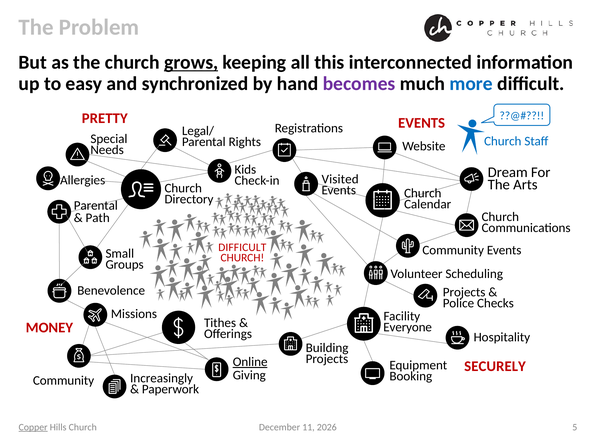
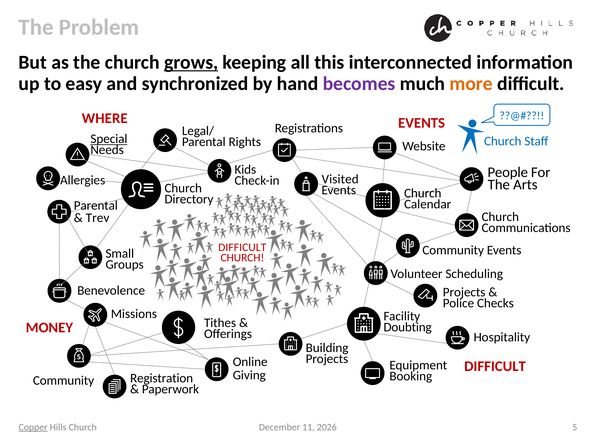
more colour: blue -> orange
PRETTY: PRETTY -> WHERE
Special underline: none -> present
Dream: Dream -> People
Path: Path -> Trev
Everyone: Everyone -> Doubting
Online underline: present -> none
SECURELY at (495, 366): SECURELY -> DIFFICULT
Increasingly: Increasingly -> Registration
